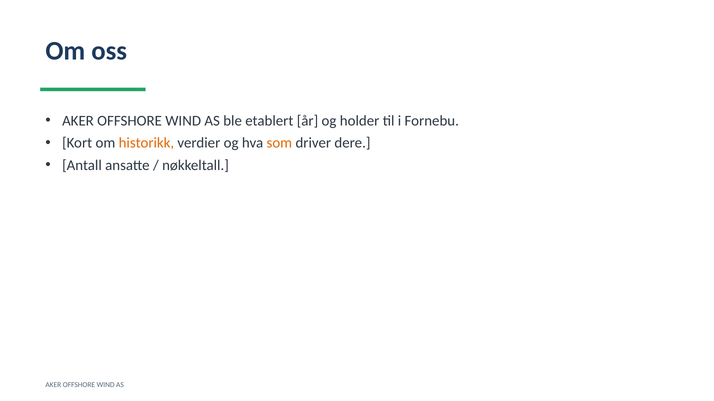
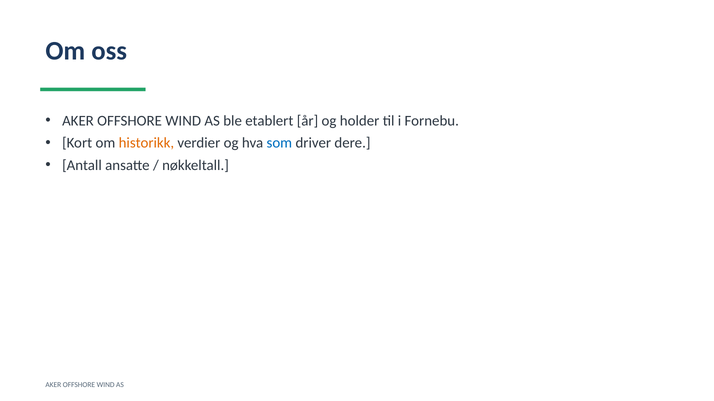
som colour: orange -> blue
